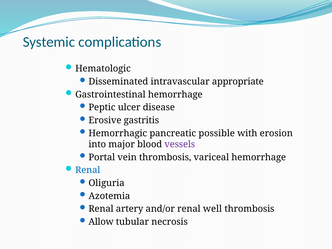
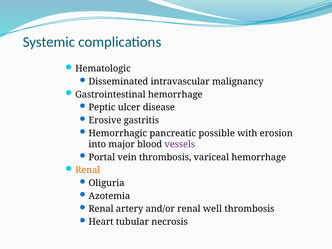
appropriate: appropriate -> malignancy
Renal at (88, 170) colour: blue -> orange
Allow: Allow -> Heart
